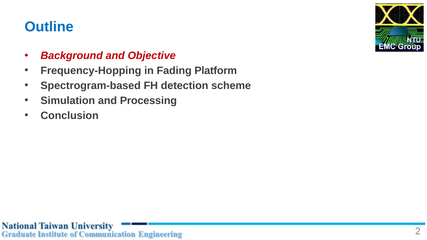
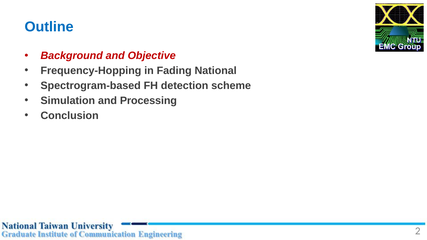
Platform: Platform -> National
